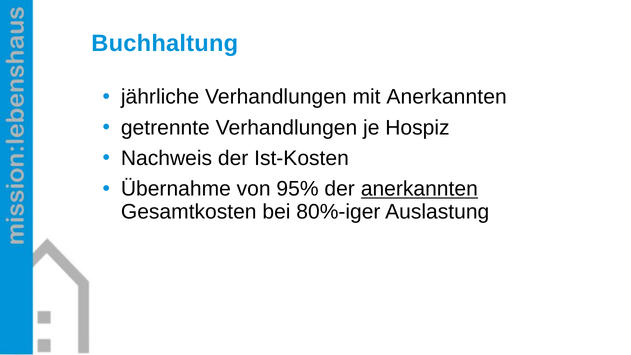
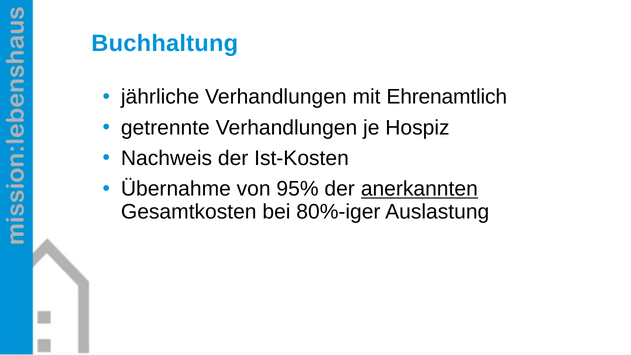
mit Anerkannten: Anerkannten -> Ehrenamtlich
